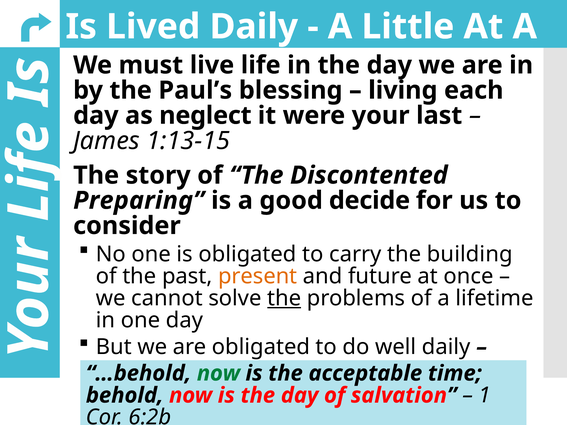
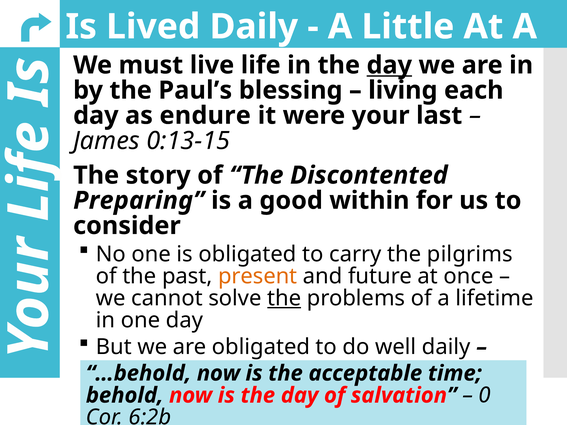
day at (389, 65) underline: none -> present
neglect: neglect -> endure
1:13-15: 1:13-15 -> 0:13-15
decide: decide -> within
building: building -> pilgrims
now at (218, 374) colour: green -> black
1: 1 -> 0
